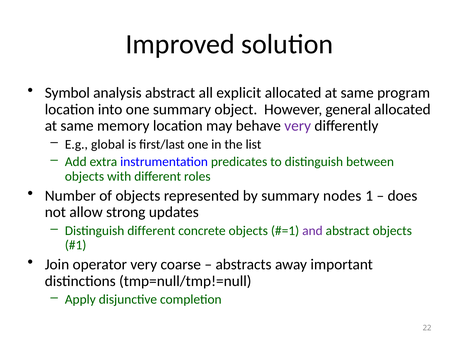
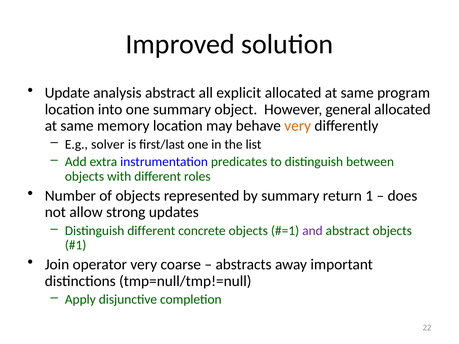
Symbol: Symbol -> Update
very at (298, 126) colour: purple -> orange
global: global -> solver
nodes: nodes -> return
